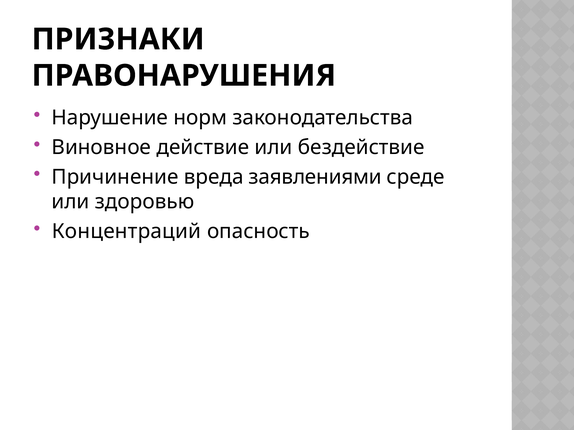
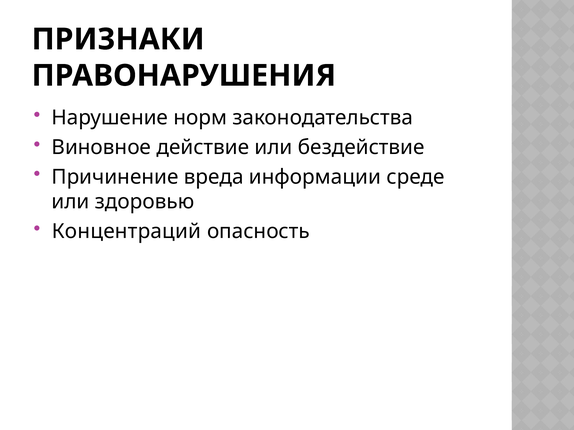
заявлениями: заявлениями -> информации
